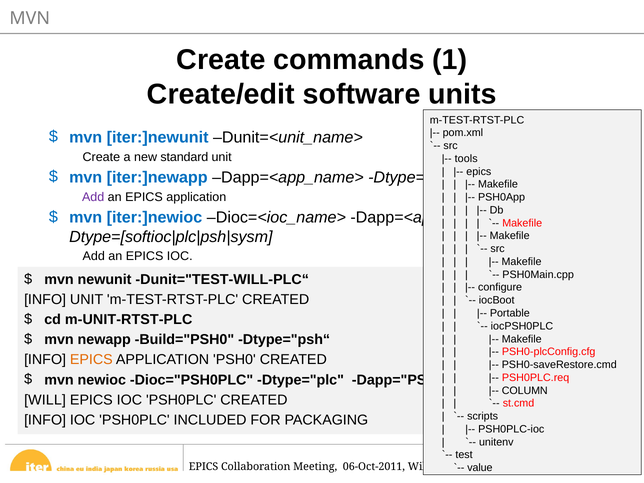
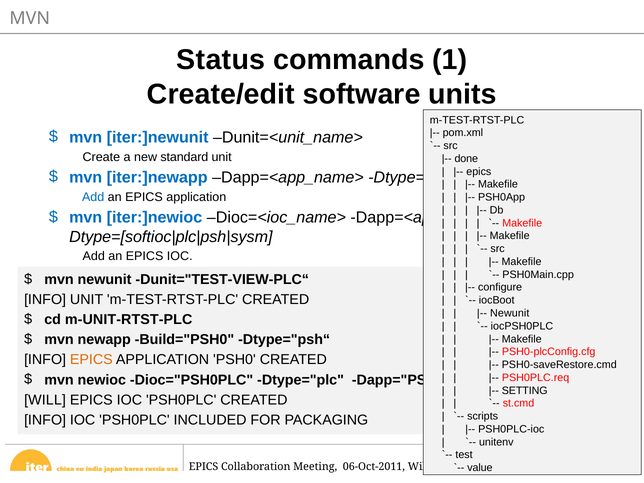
Create at (221, 60): Create -> Status
tools: tools -> done
Add at (93, 197) colour: purple -> blue
Dunit="TEST-WILL-PLC“: Dunit="TEST-WILL-PLC“ -> Dunit="TEST-VIEW-PLC“
Portable at (510, 313): Portable -> Newunit
COLUMN: COLUMN -> SETTING
